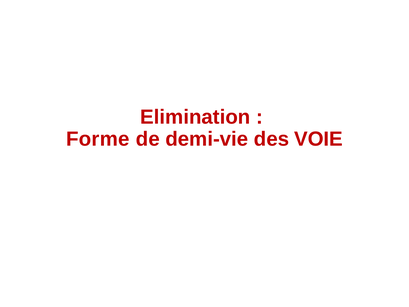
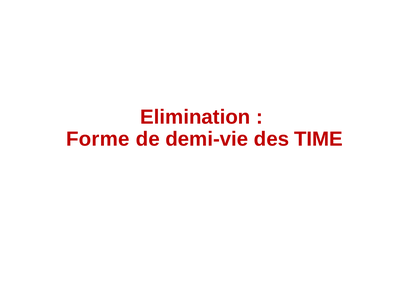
VOIE: VOIE -> TIME
